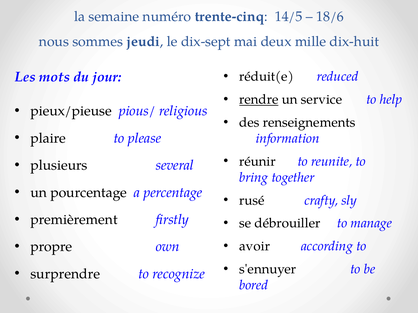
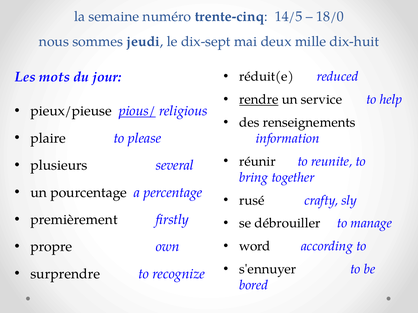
18/6: 18/6 -> 18/0
pious/ underline: none -> present
avoir: avoir -> word
